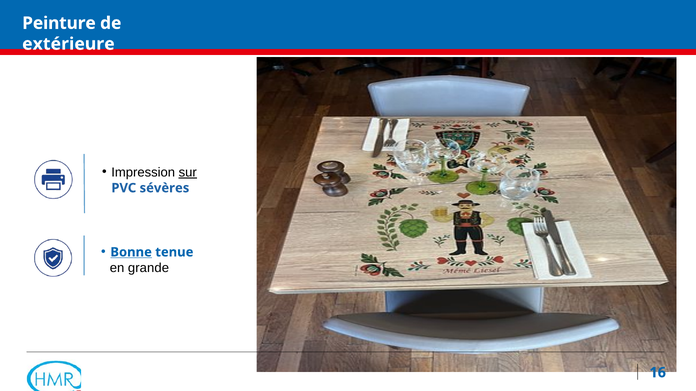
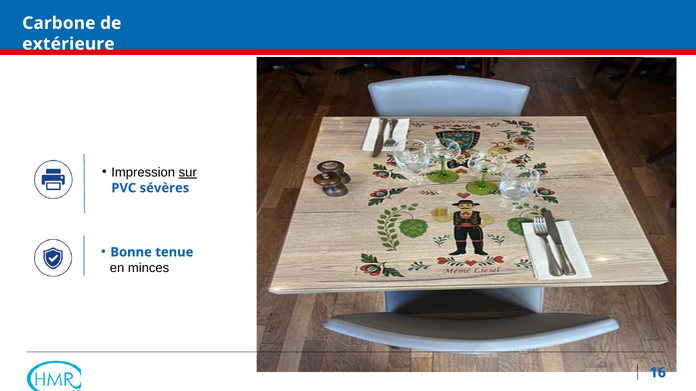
Peinture: Peinture -> Carbone
Bonne underline: present -> none
grande: grande -> minces
